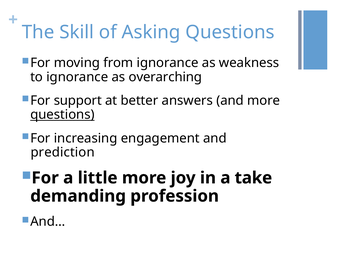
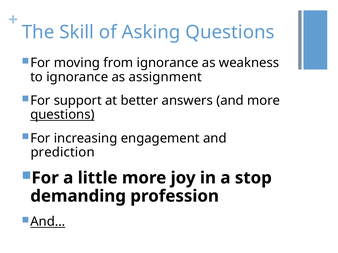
overarching: overarching -> assignment
take: take -> stop
And… underline: none -> present
